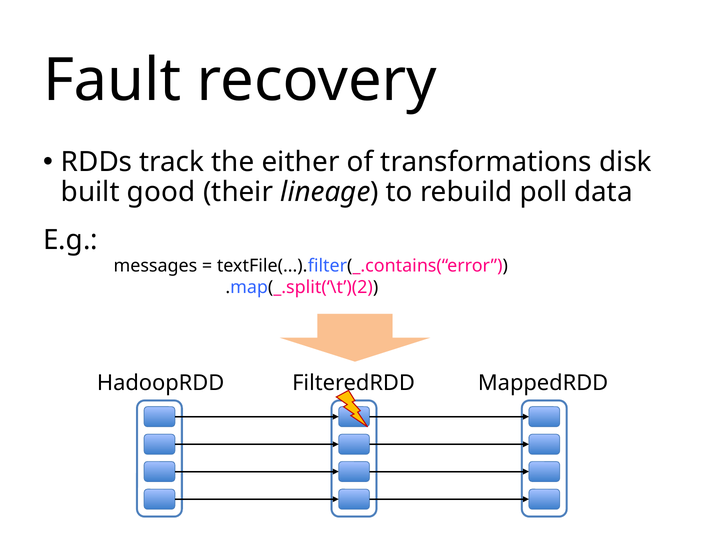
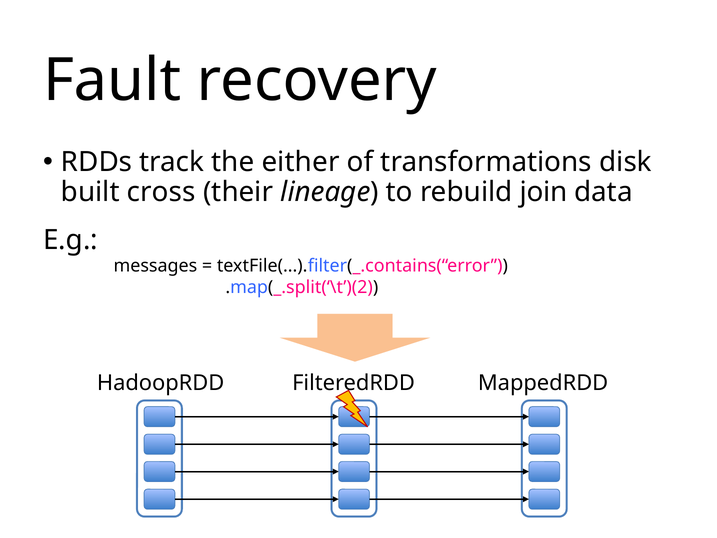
good: good -> cross
poll: poll -> join
